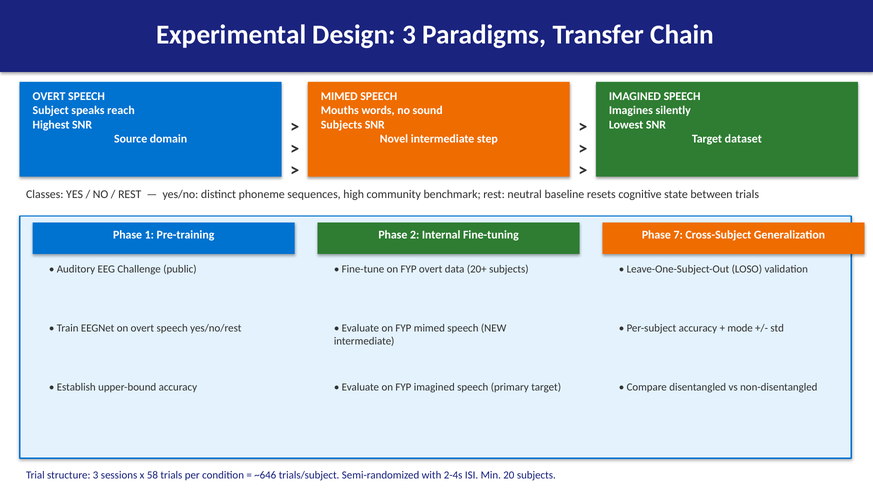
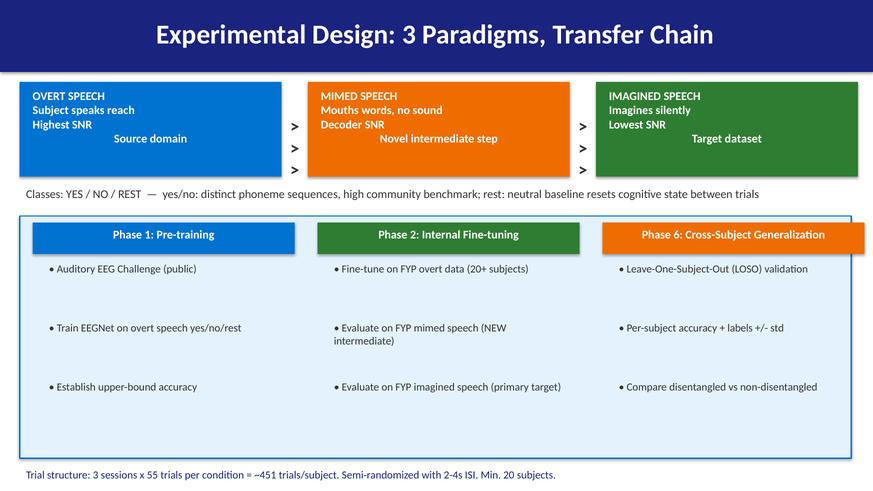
Subjects at (341, 125): Subjects -> Decoder
7: 7 -> 6
mode: mode -> labels
58: 58 -> 55
~646: ~646 -> ~451
